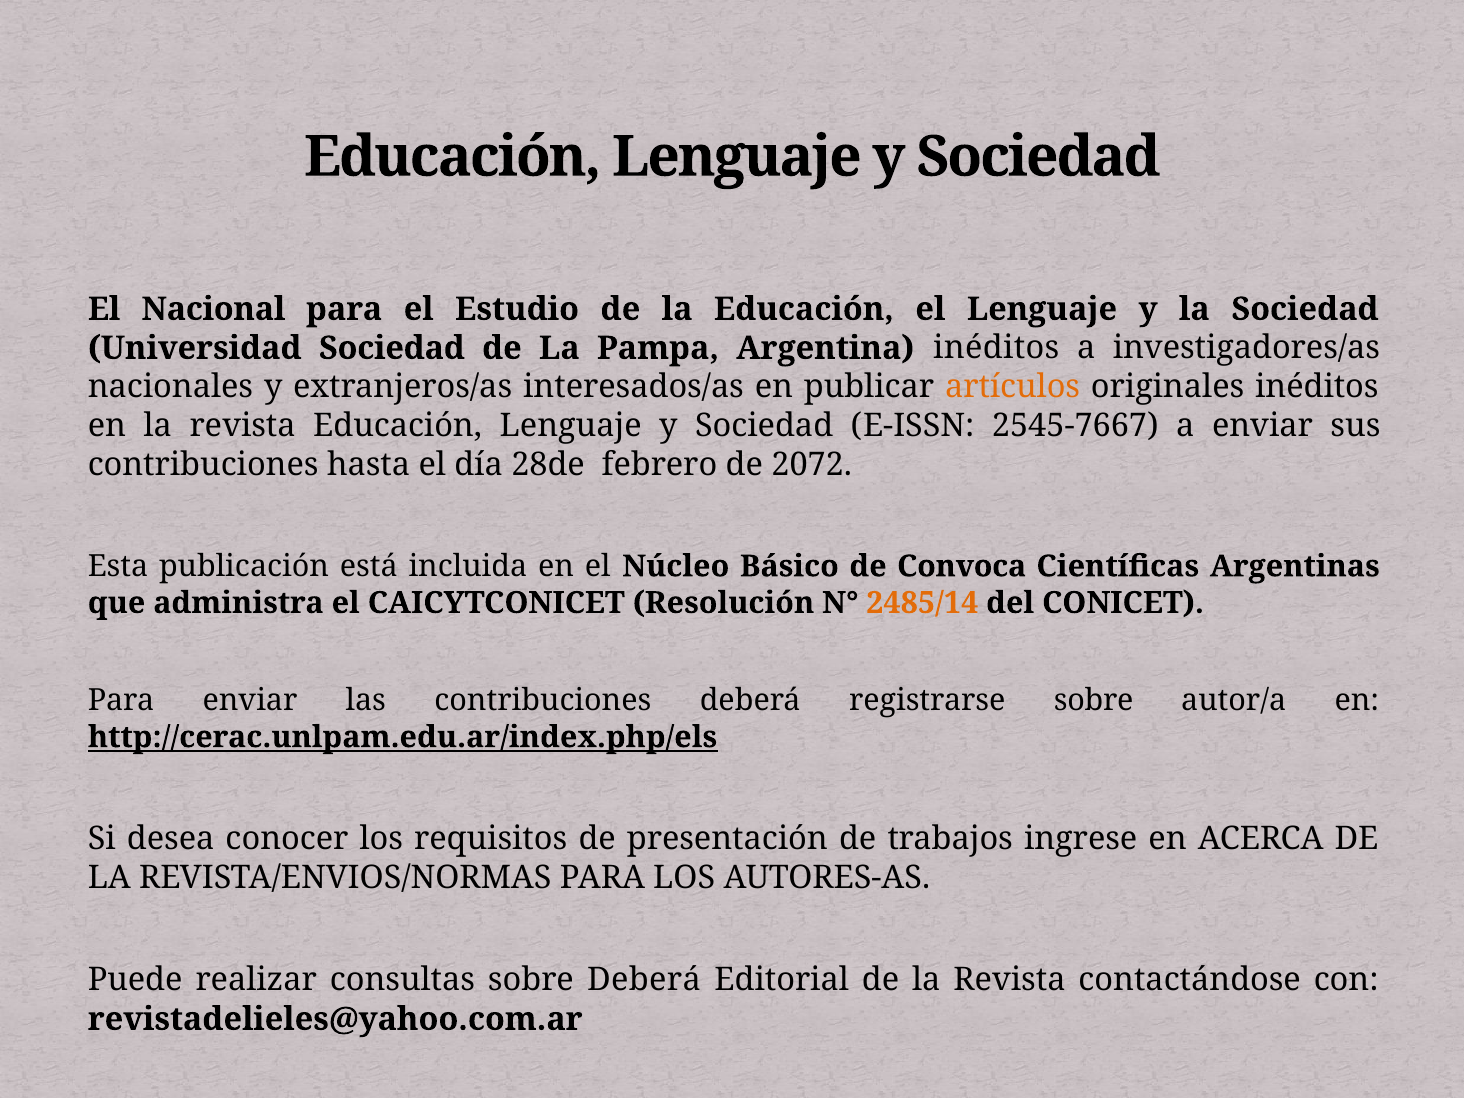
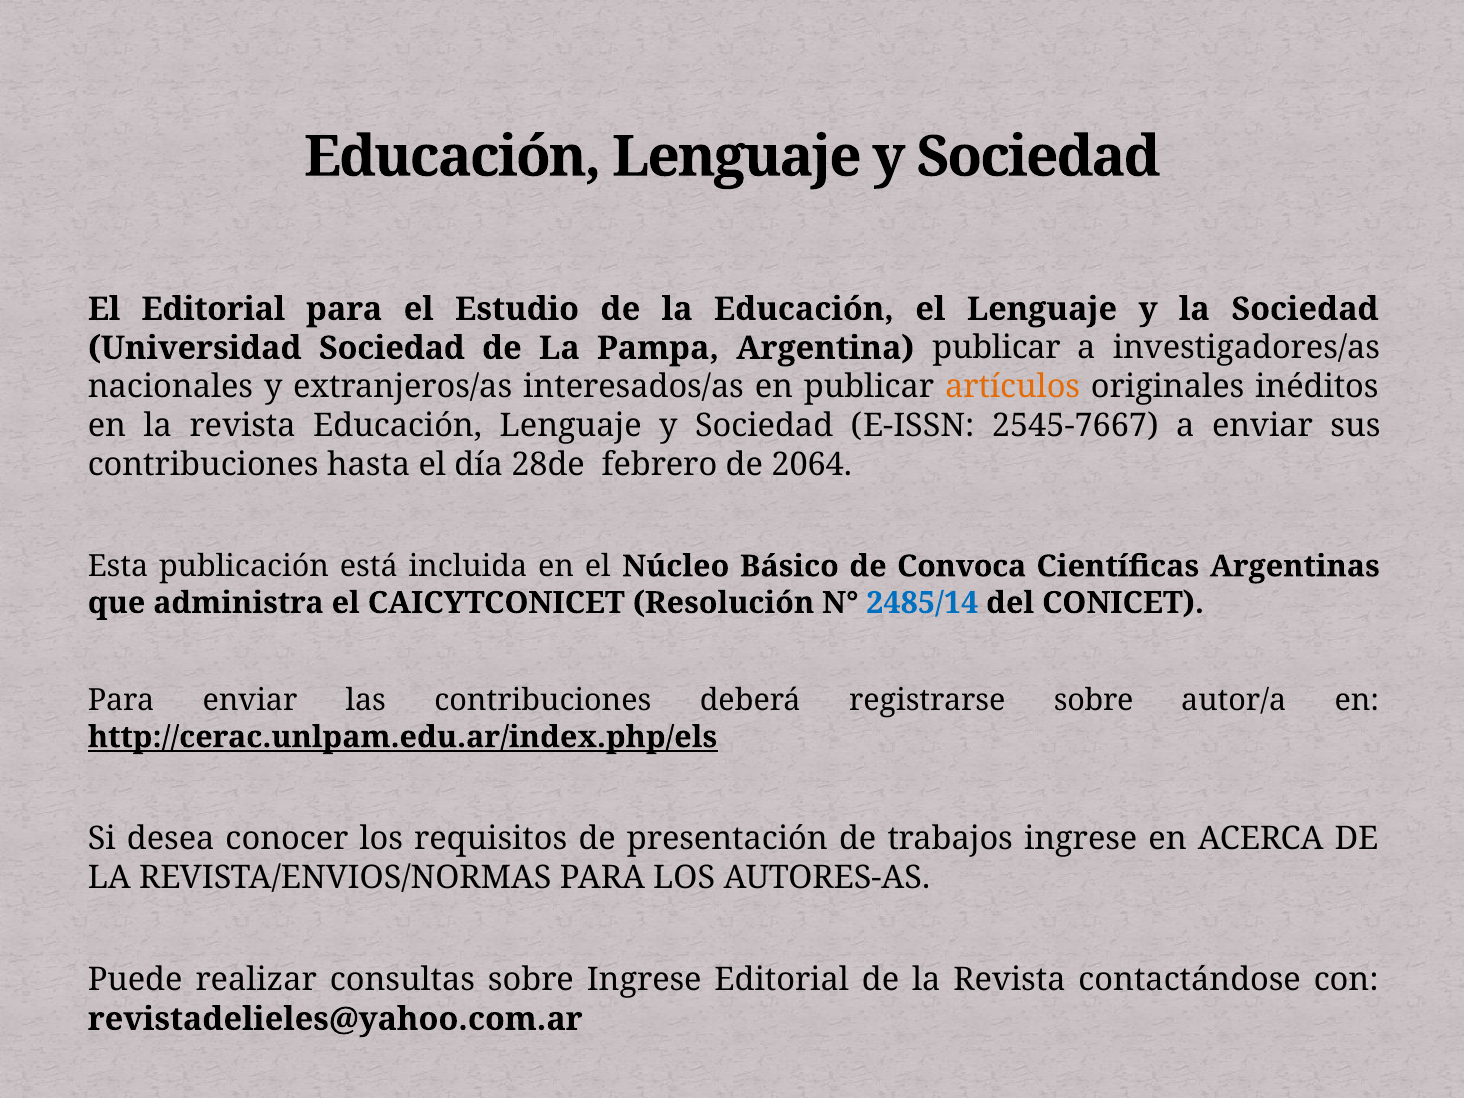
El Nacional: Nacional -> Editorial
Argentina inéditos: inéditos -> publicar
2072: 2072 -> 2064
2485/14 colour: orange -> blue
sobre Deberá: Deberá -> Ingrese
